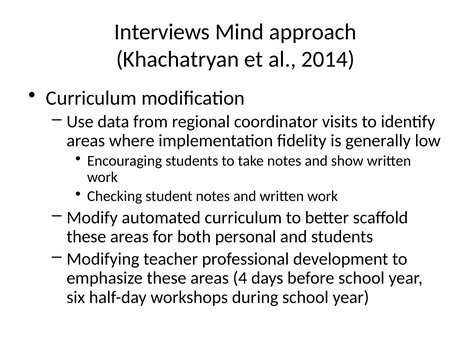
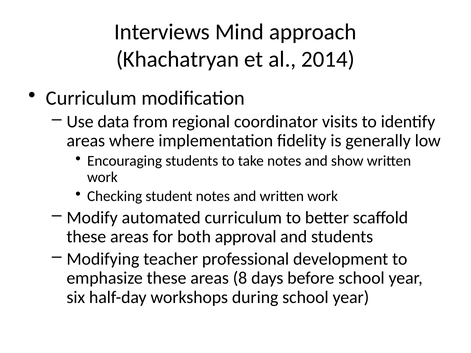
personal: personal -> approval
4: 4 -> 8
